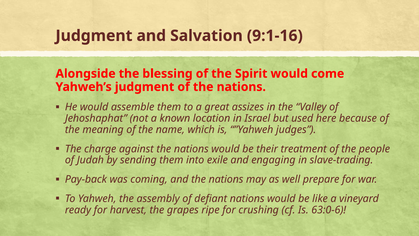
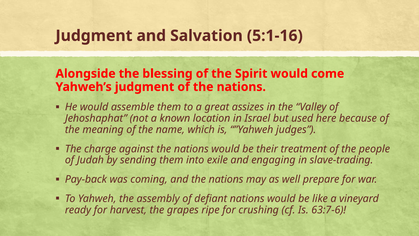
9:1-16: 9:1-16 -> 5:1-16
63:0-6: 63:0-6 -> 63:7-6
